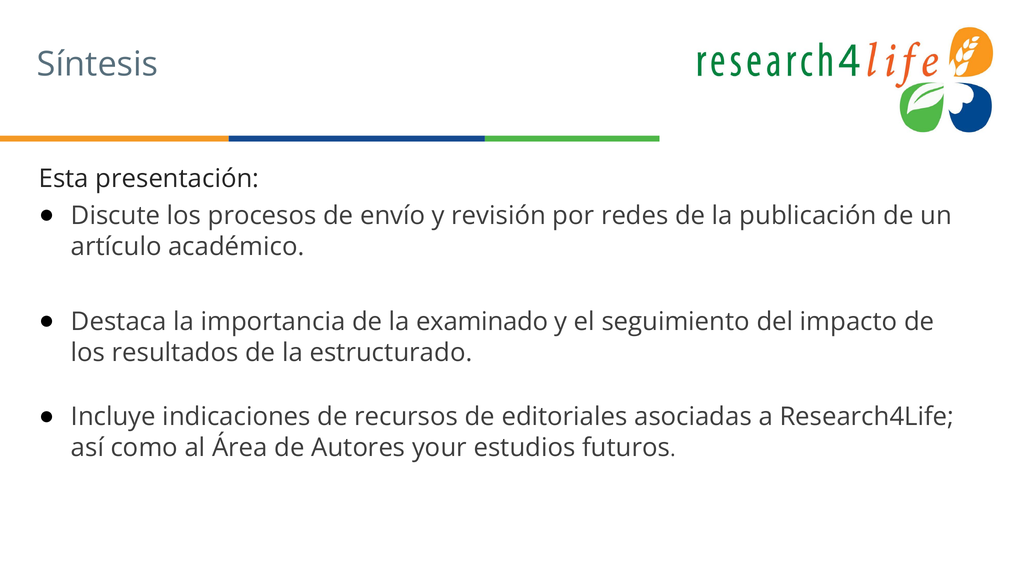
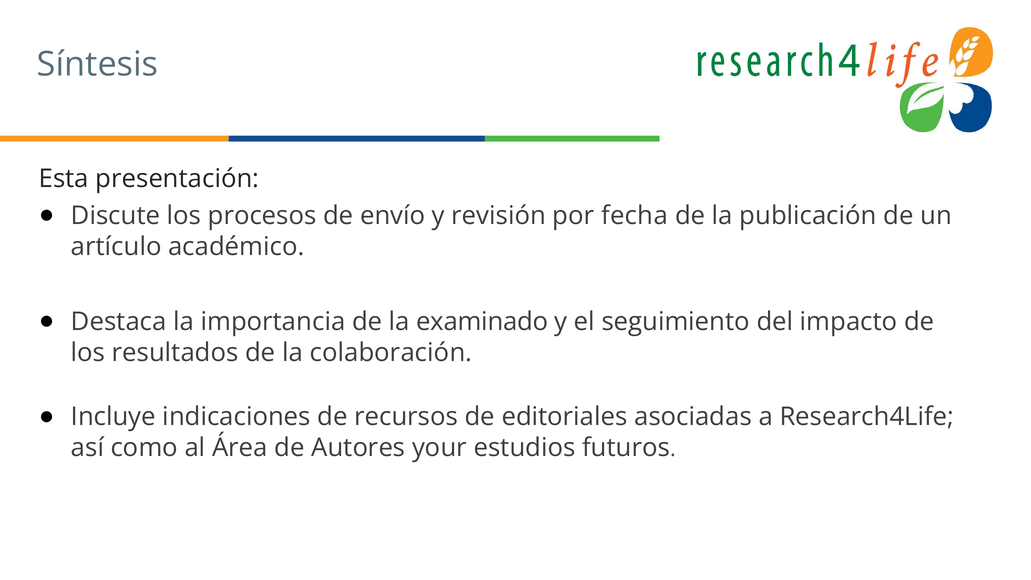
redes: redes -> fecha
estructurado: estructurado -> colaboración
